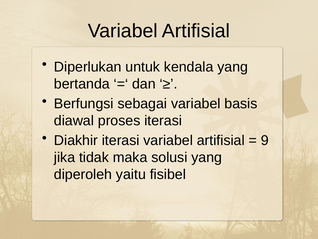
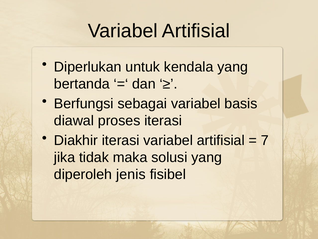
9: 9 -> 7
yaitu: yaitu -> jenis
